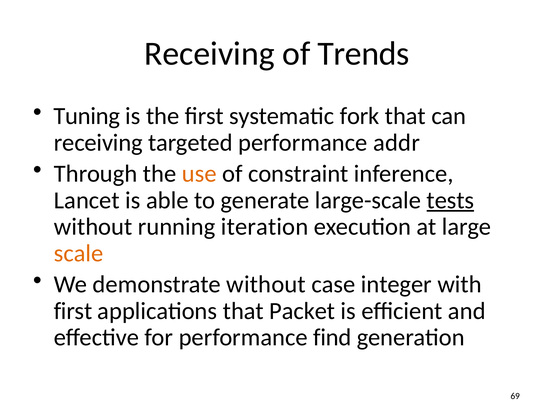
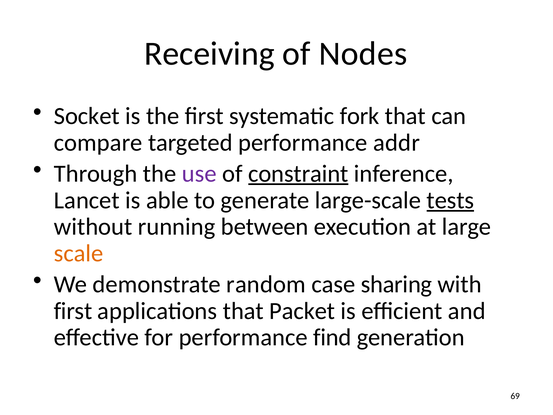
Trends: Trends -> Nodes
Tuning: Tuning -> Socket
receiving at (98, 143): receiving -> compare
use colour: orange -> purple
constraint underline: none -> present
iteration: iteration -> between
demonstrate without: without -> random
integer: integer -> sharing
